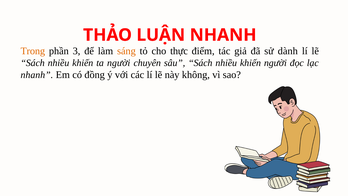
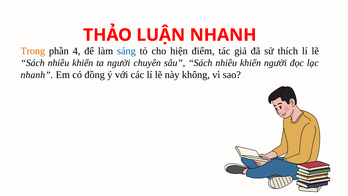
3: 3 -> 4
sáng colour: orange -> blue
thực: thực -> hiện
dành: dành -> thích
